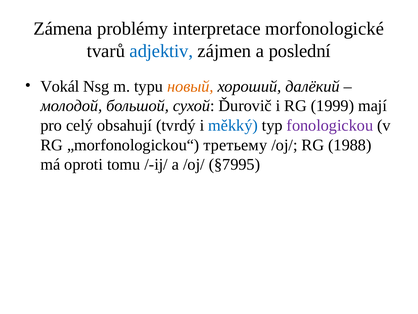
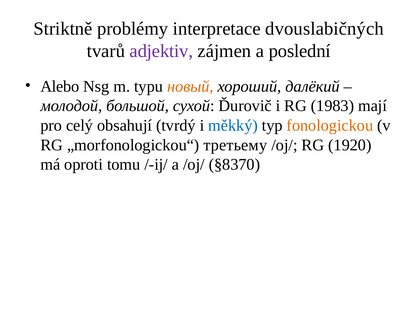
Zámena: Zámena -> Striktně
morfonologické: morfonologické -> dvouslabičných
adjektiv colour: blue -> purple
Vokál: Vokál -> Alebo
1999: 1999 -> 1983
fonologickou colour: purple -> orange
1988: 1988 -> 1920
§7995: §7995 -> §8370
